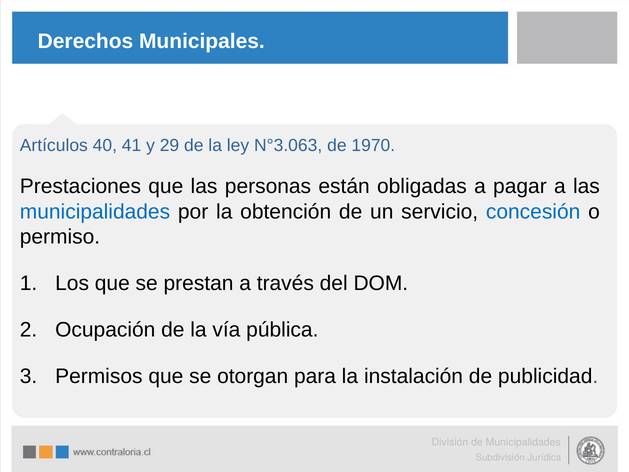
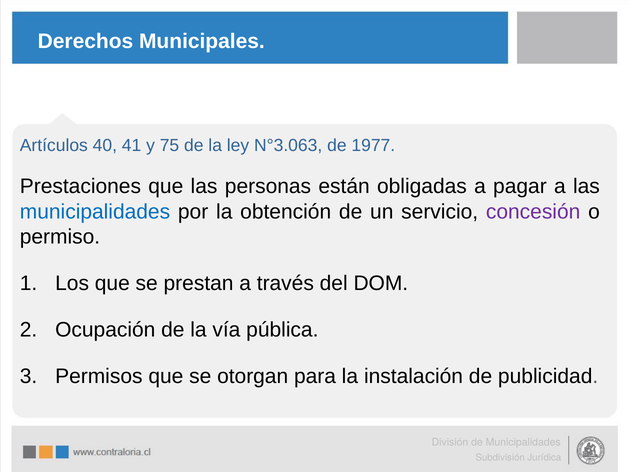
29: 29 -> 75
1970: 1970 -> 1977
concesión colour: blue -> purple
